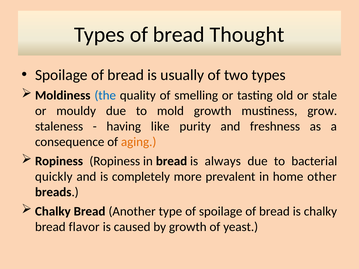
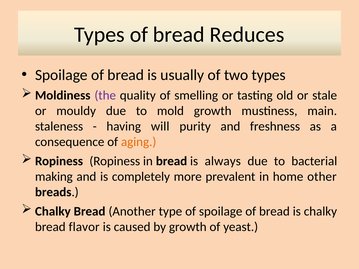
Thought: Thought -> Reduces
the colour: blue -> purple
grow: grow -> main
like: like -> will
quickly: quickly -> making
